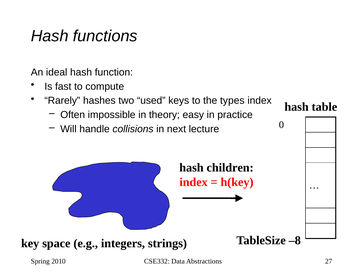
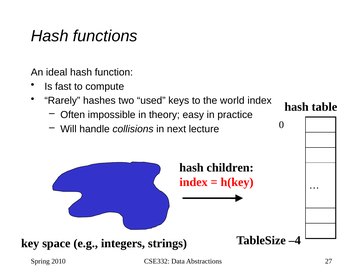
types: types -> world
–8: –8 -> –4
